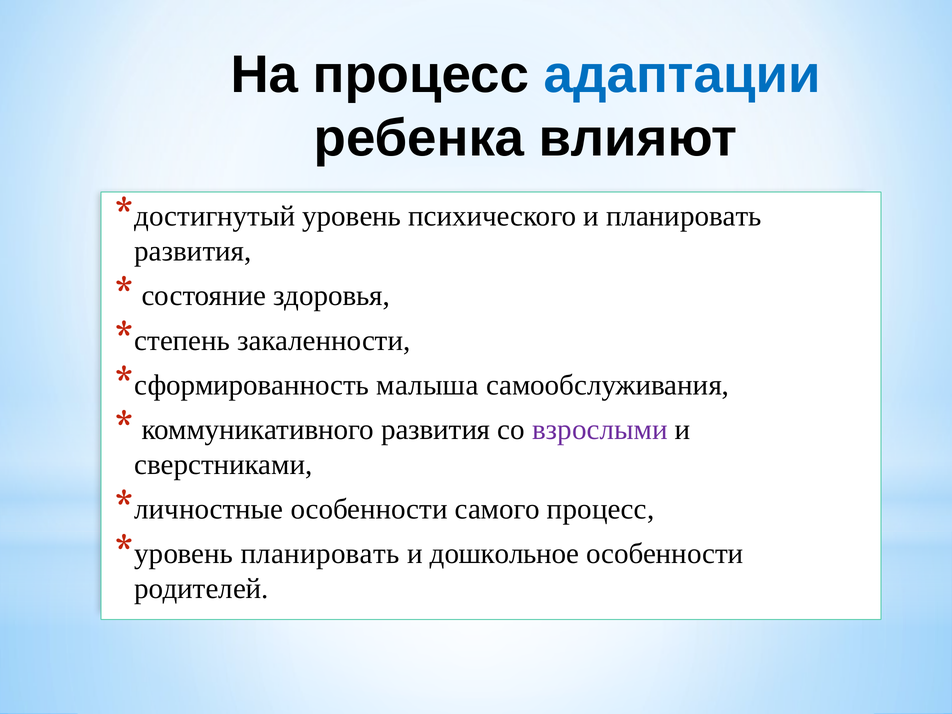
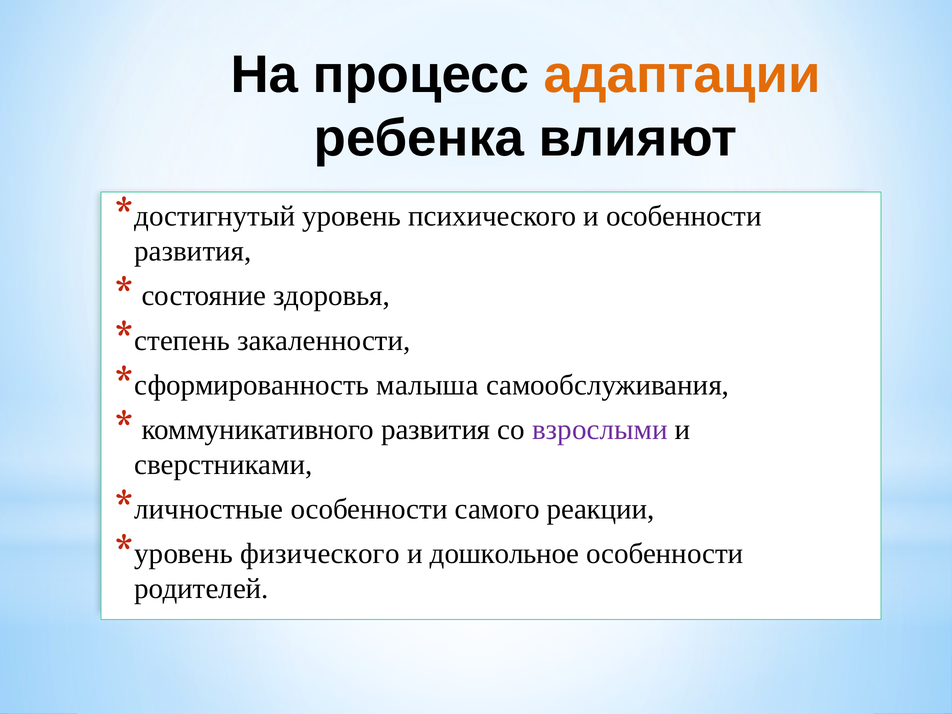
адаптации colour: blue -> orange
и планировать: планировать -> особенности
самого процесс: процесс -> реакции
планировать at (320, 554): планировать -> физического
